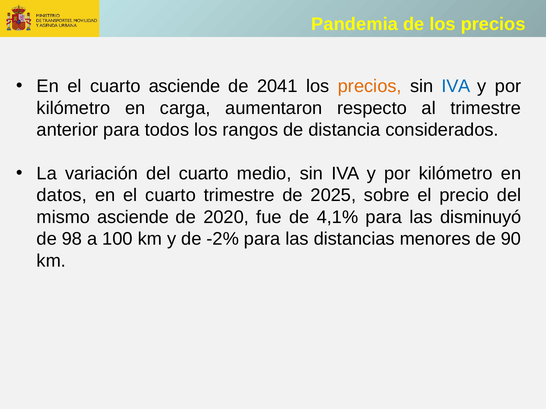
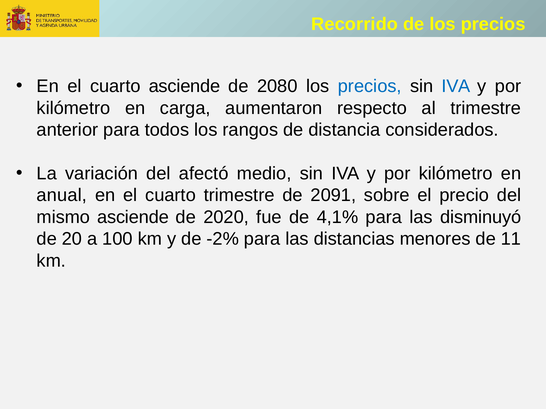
Pandemia: Pandemia -> Recorrido
2041: 2041 -> 2080
precios at (370, 86) colour: orange -> blue
del cuarto: cuarto -> afectó
datos: datos -> anual
2025: 2025 -> 2091
98: 98 -> 20
90: 90 -> 11
